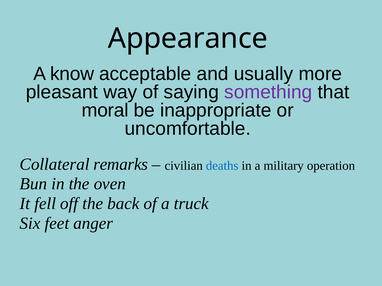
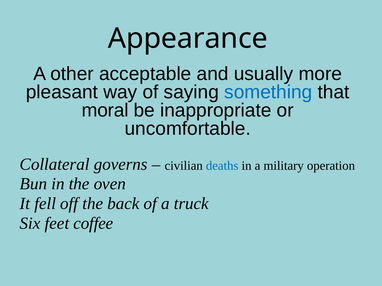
know: know -> other
something colour: purple -> blue
remarks: remarks -> governs
anger: anger -> coffee
